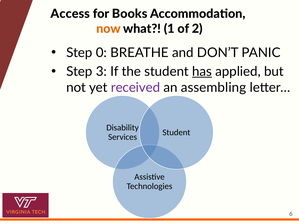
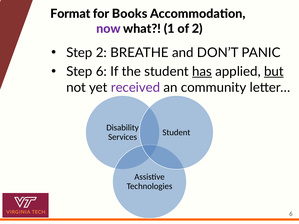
Access: Access -> Format
now colour: orange -> purple
Step 0: 0 -> 2
Step 3: 3 -> 6
but underline: none -> present
assembling: assembling -> community
